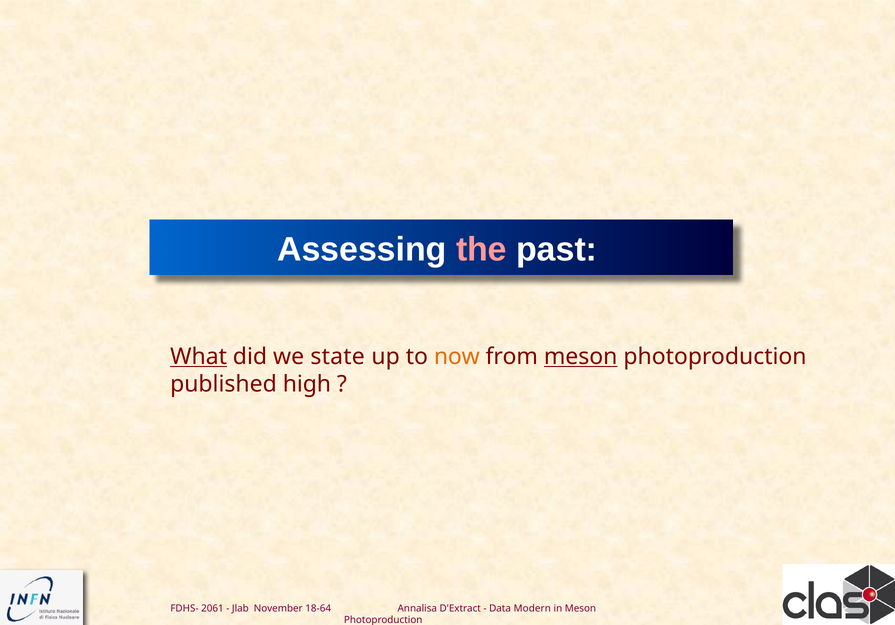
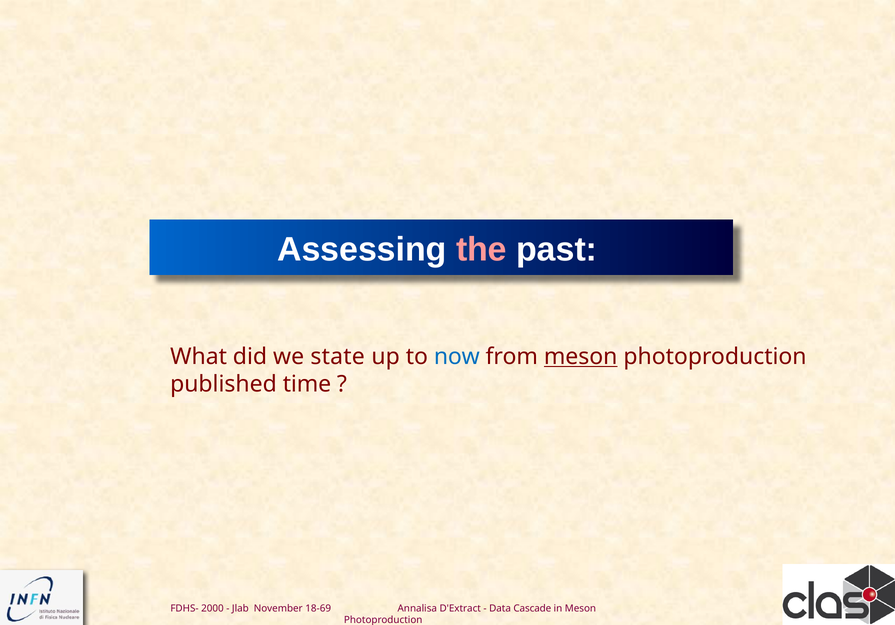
What underline: present -> none
now colour: orange -> blue
high: high -> time
2061: 2061 -> 2000
18-64: 18-64 -> 18-69
Modern: Modern -> Cascade
